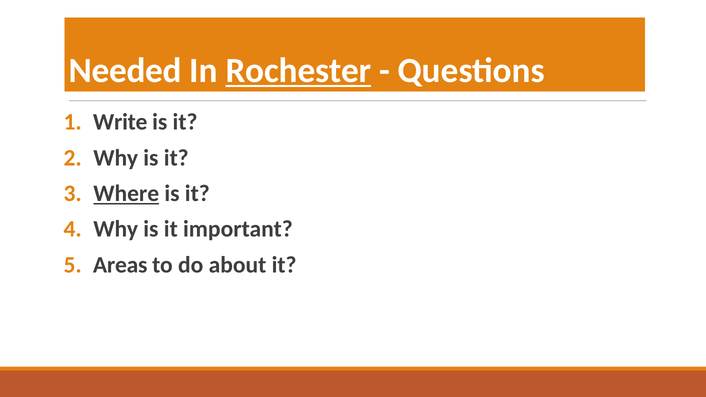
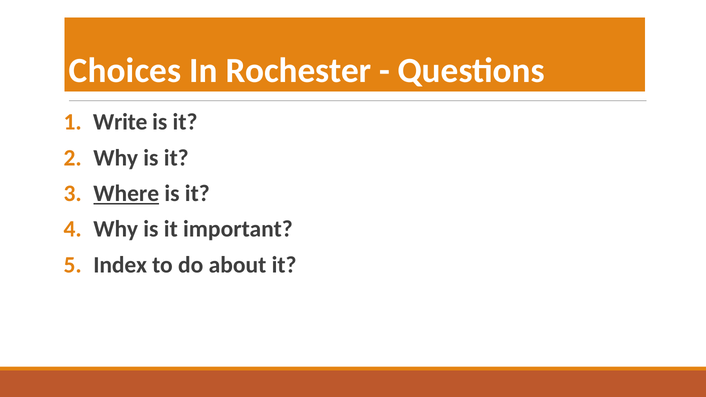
Needed: Needed -> Choices
Rochester underline: present -> none
Areas: Areas -> Index
